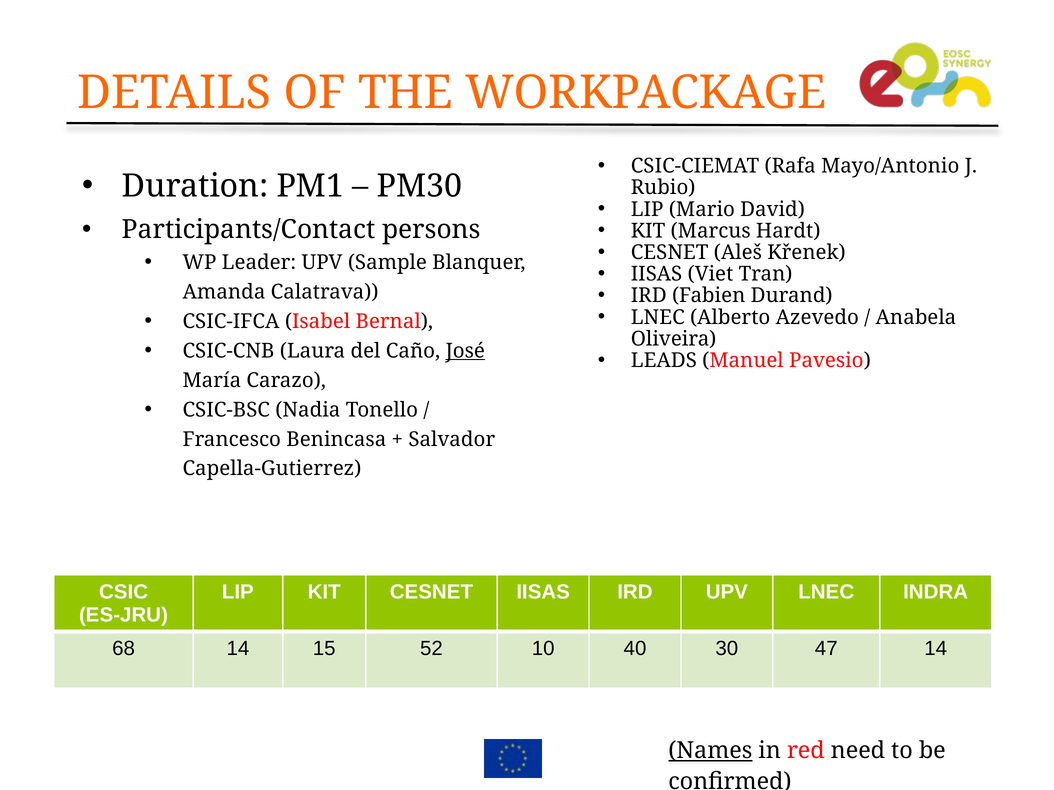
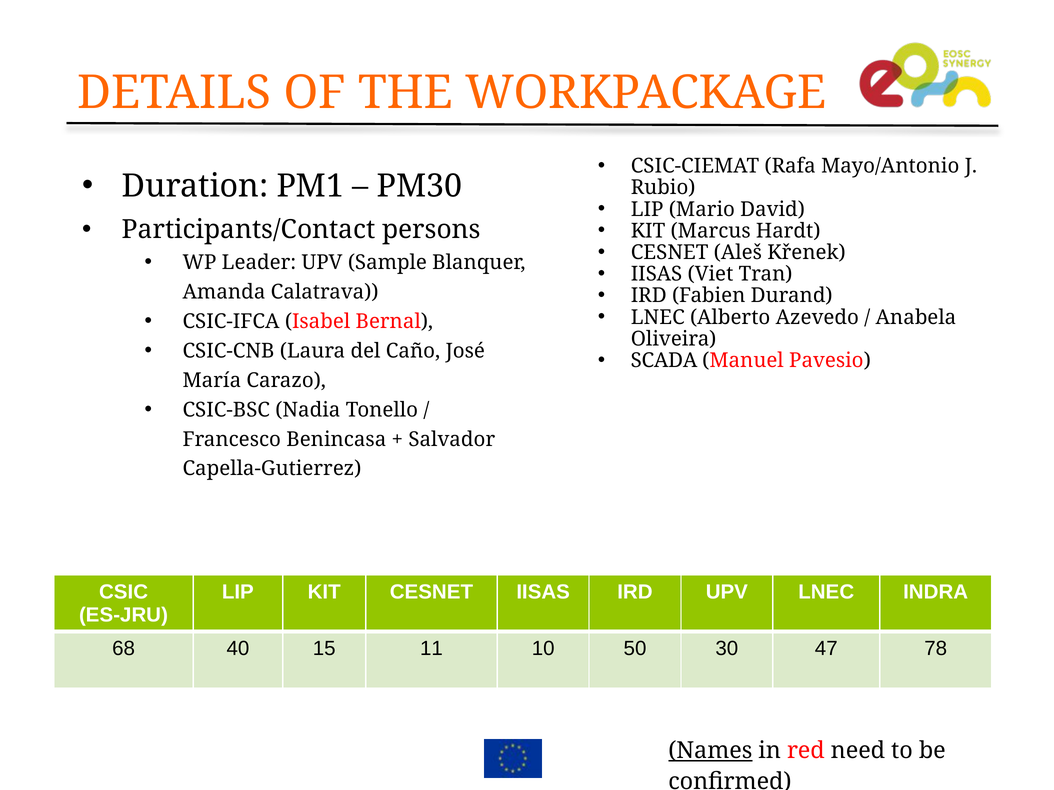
José underline: present -> none
LEADS: LEADS -> SCADA
68 14: 14 -> 40
52: 52 -> 11
40: 40 -> 50
47 14: 14 -> 78
